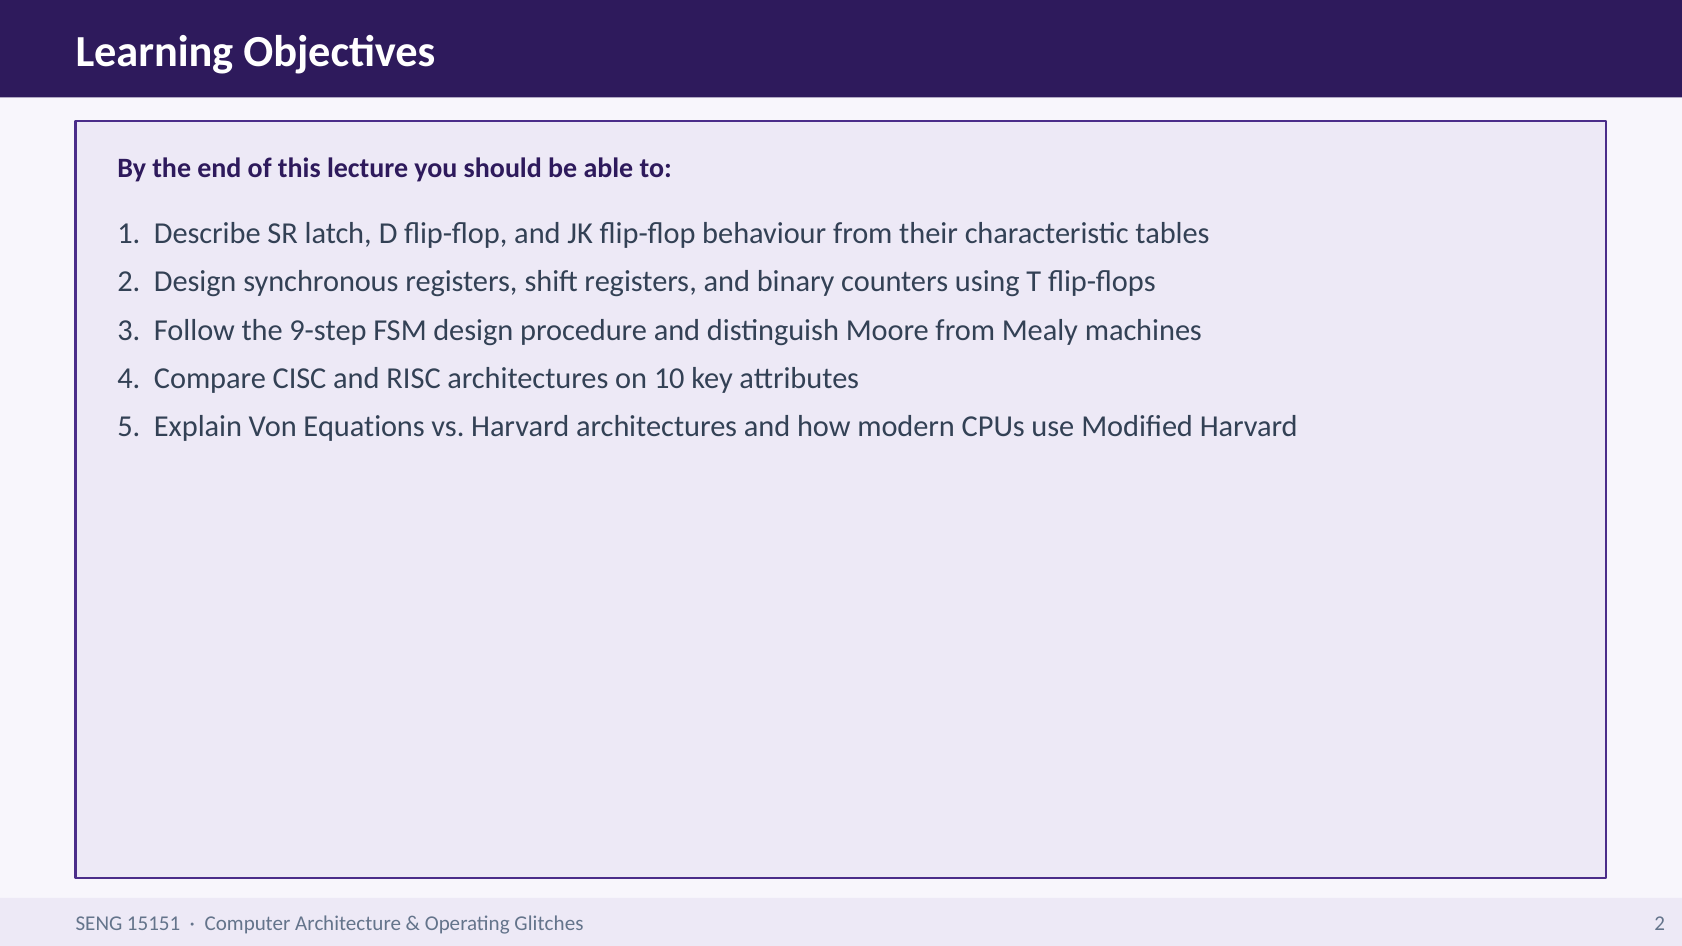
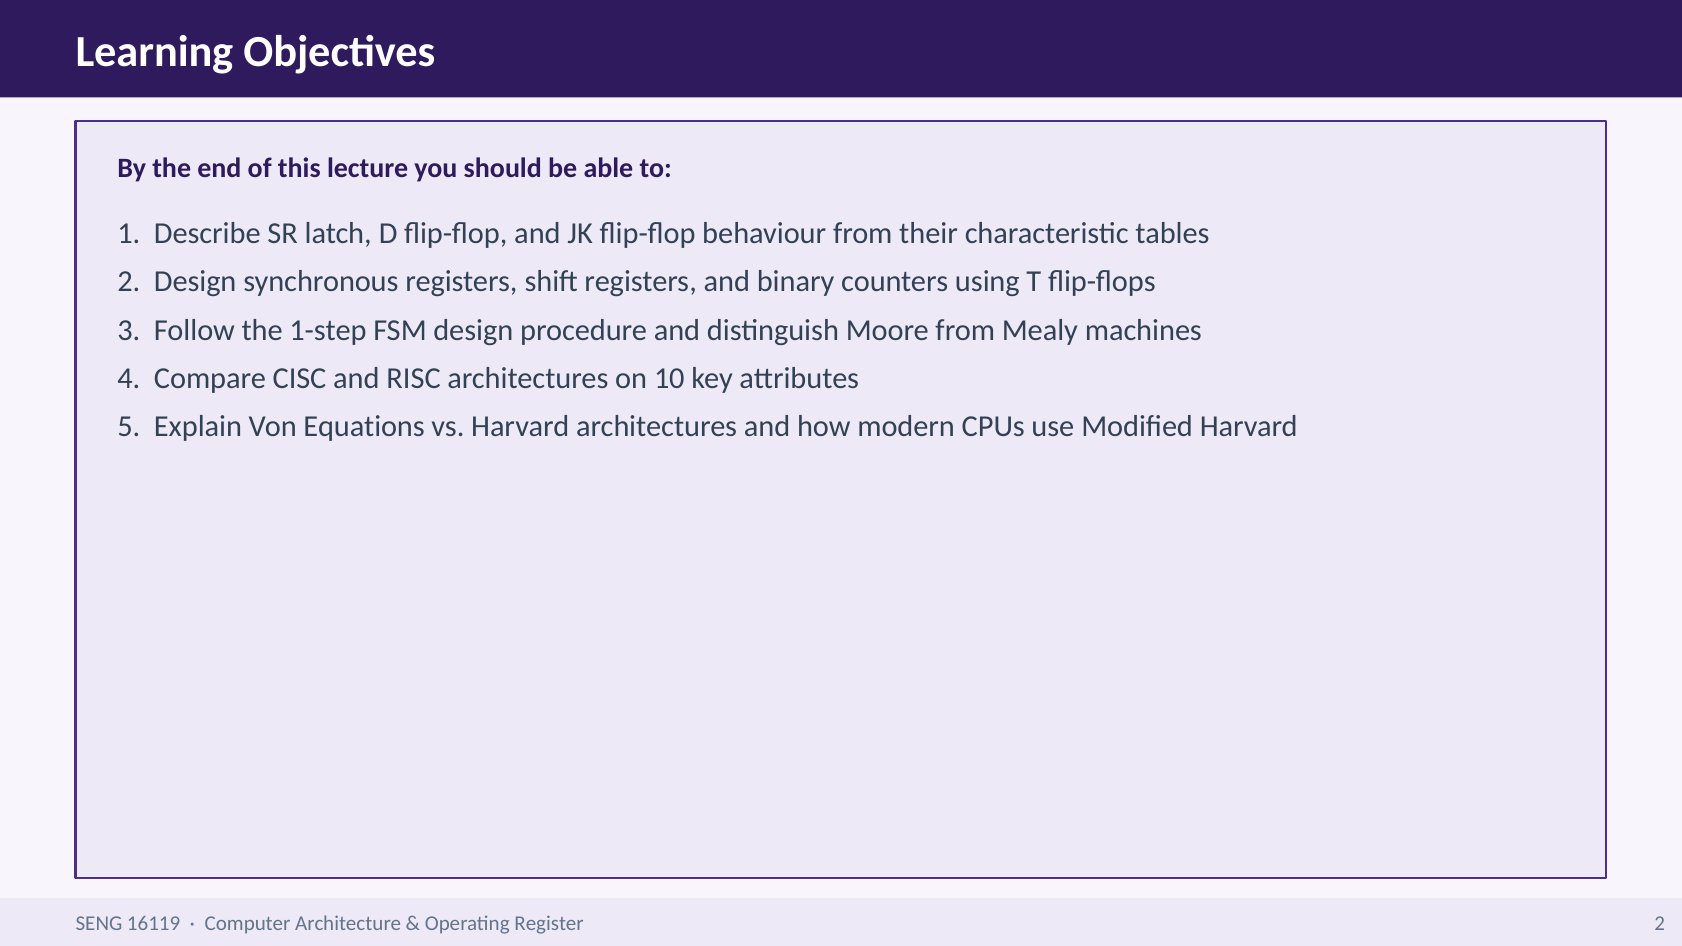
9-step: 9-step -> 1-step
15151: 15151 -> 16119
Glitches: Glitches -> Register
